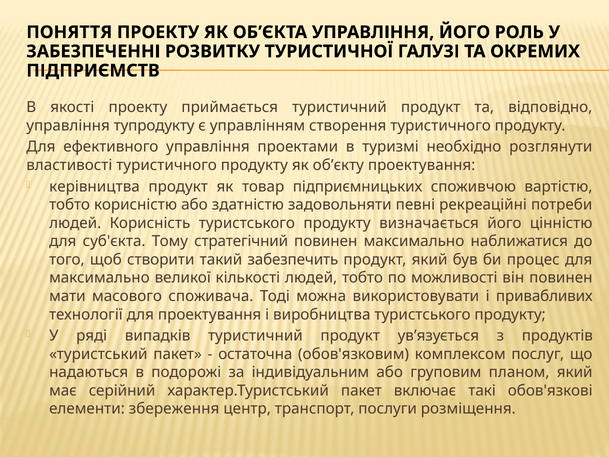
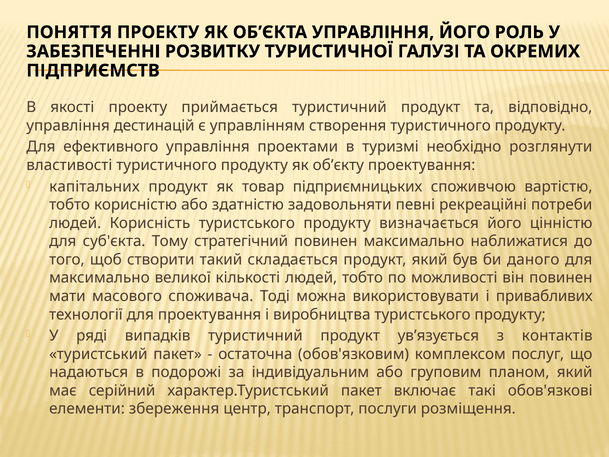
тупродукту: тупродукту -> дестинацій
керівництва: керівництва -> капітальних
забезпечить: забезпечить -> складається
процес: процес -> даного
продуктів: продуктів -> контактів
